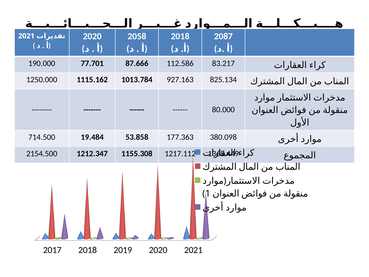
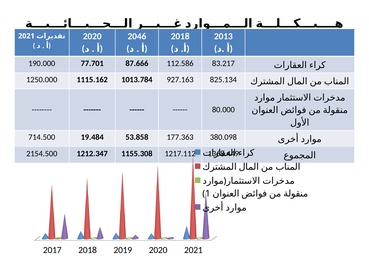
2058: 2058 -> 2046
2087: 2087 -> 2013
